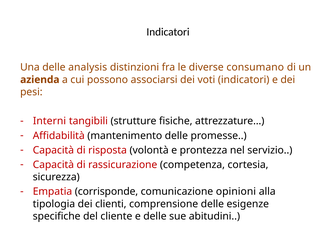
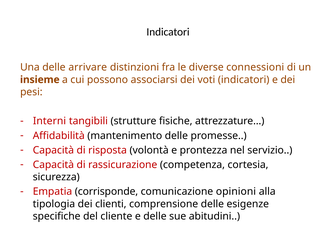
analysis: analysis -> arrivare
consumano: consumano -> connessioni
azienda: azienda -> insieme
